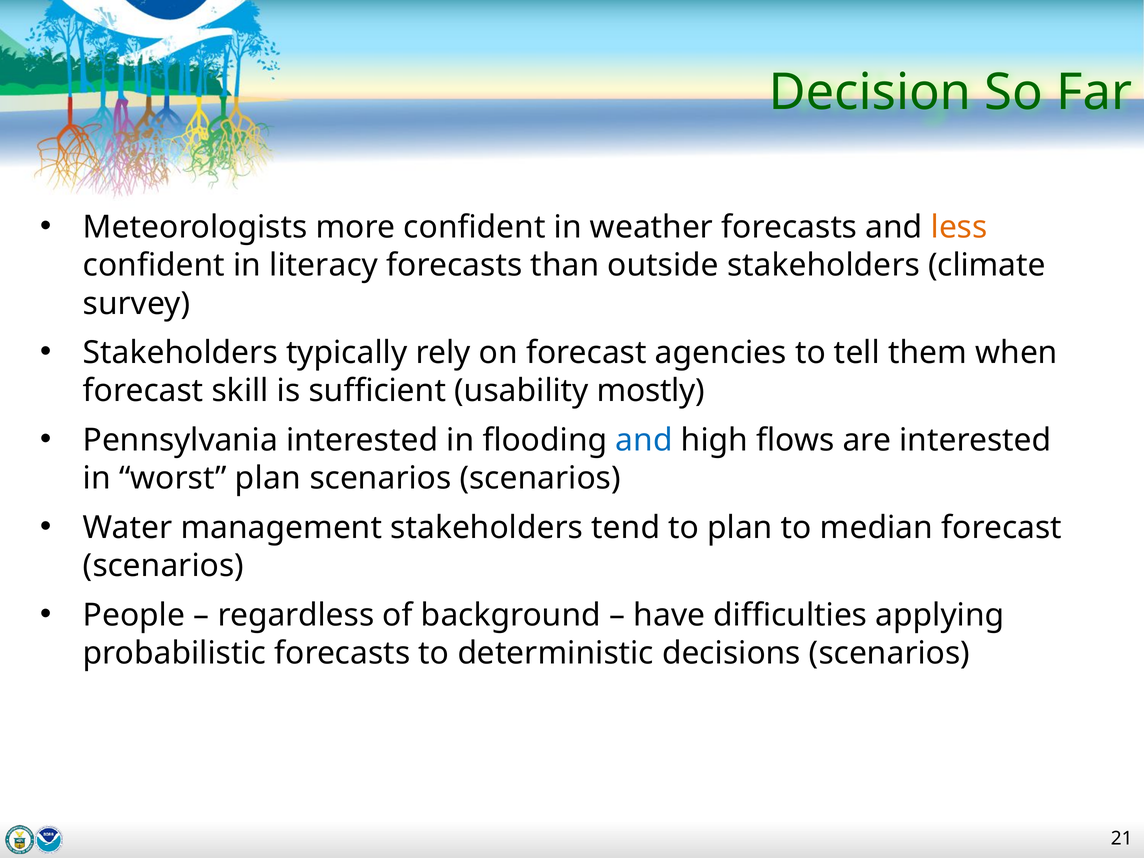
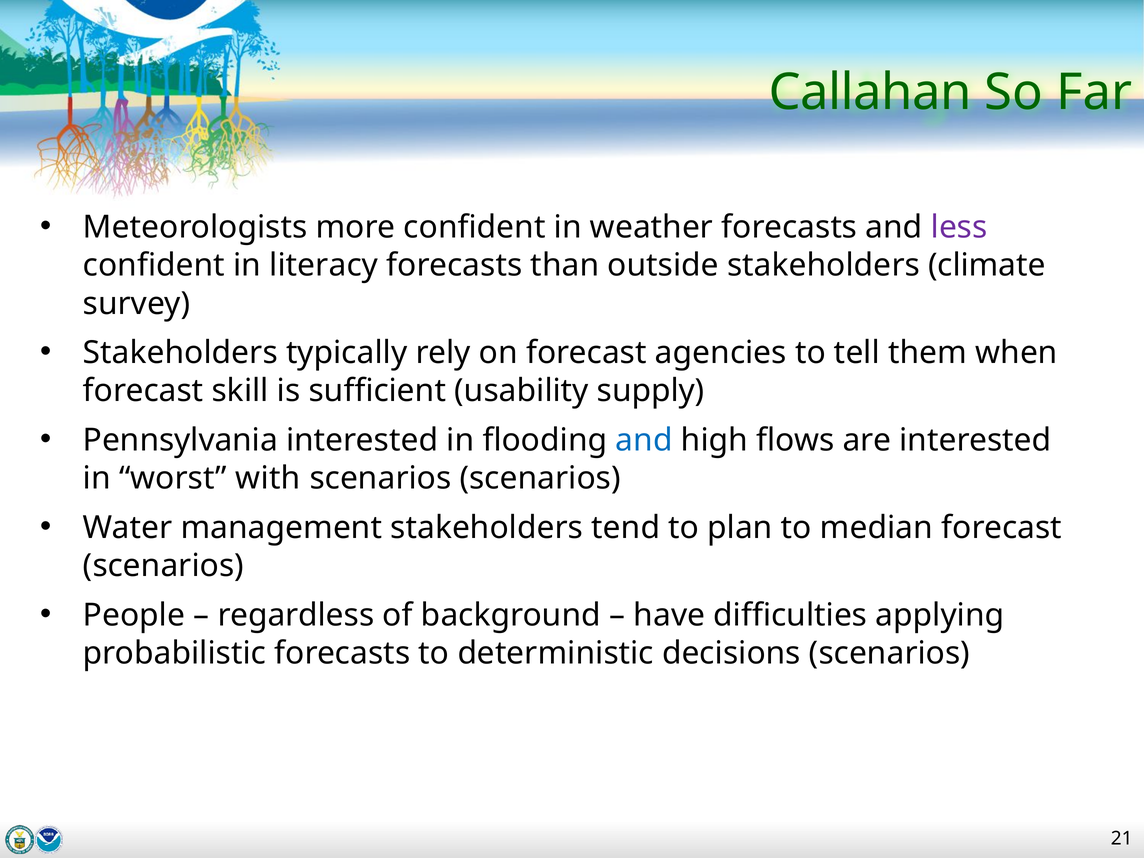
Decision: Decision -> Callahan
less colour: orange -> purple
mostly: mostly -> supply
worst plan: plan -> with
